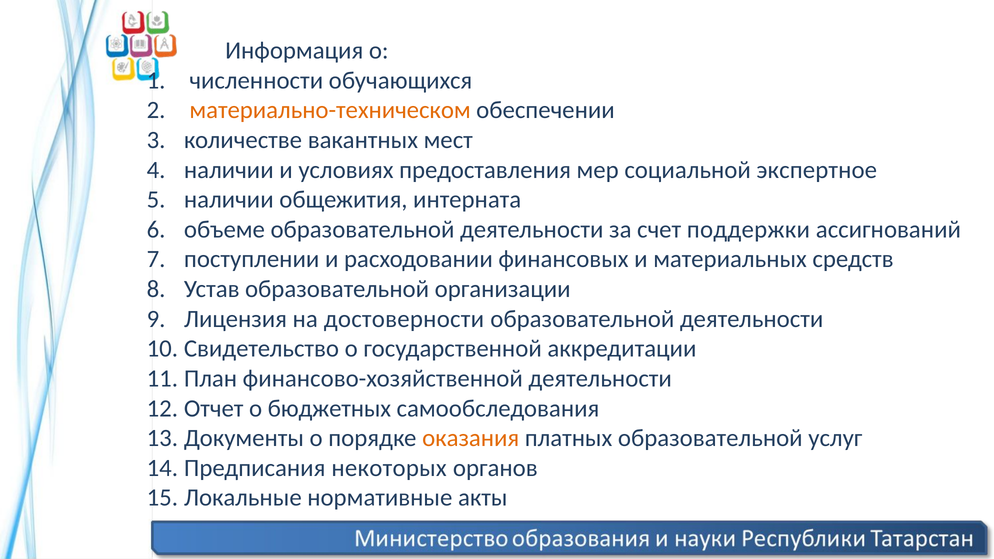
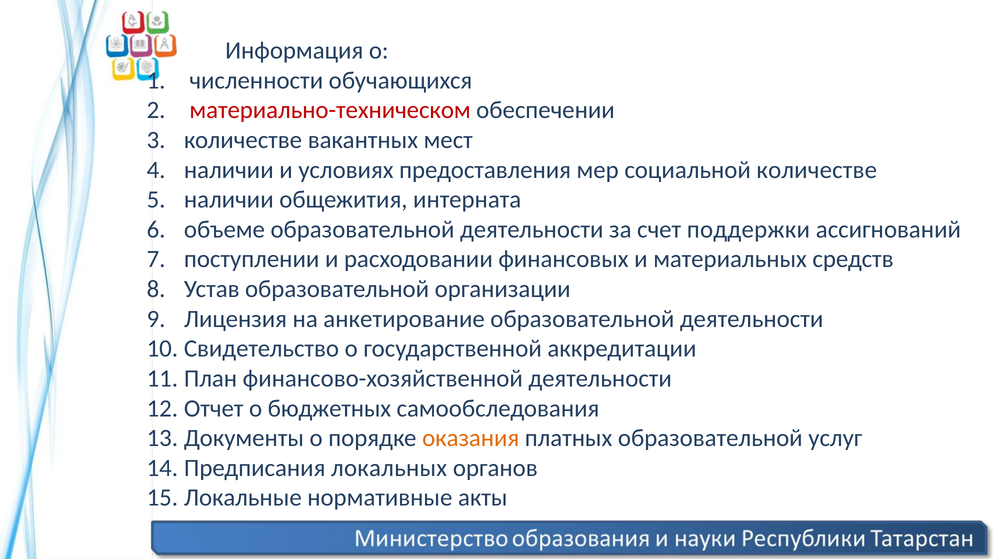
материально-техническом colour: orange -> red
социальной экспертное: экспертное -> количестве
достоверности: достоверности -> анкетирование
некоторых: некоторых -> локальных
